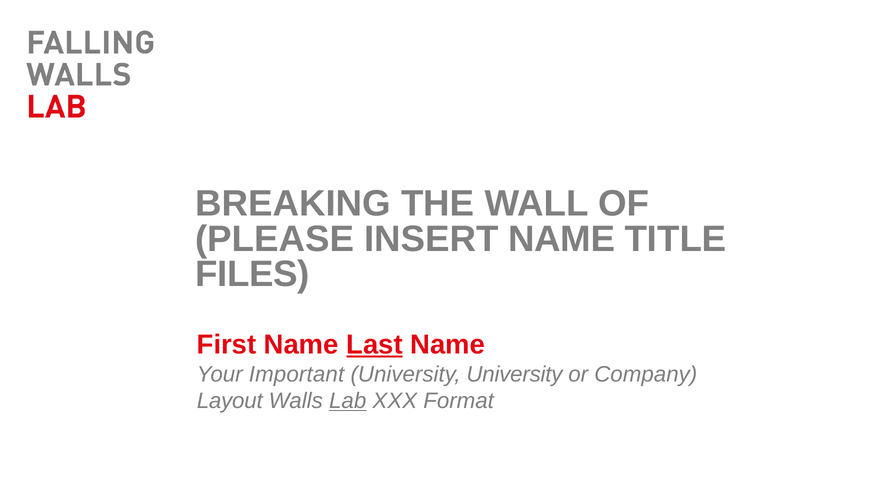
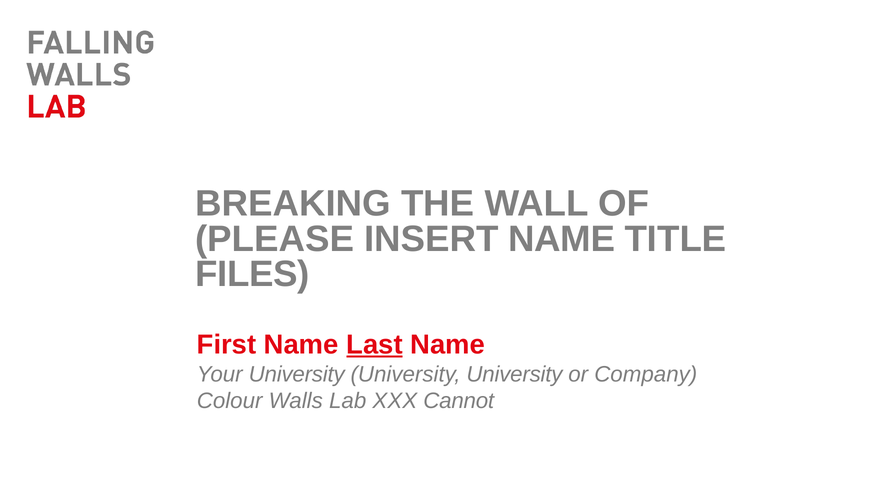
Your Important: Important -> University
Layout: Layout -> Colour
Lab underline: present -> none
Format: Format -> Cannot
